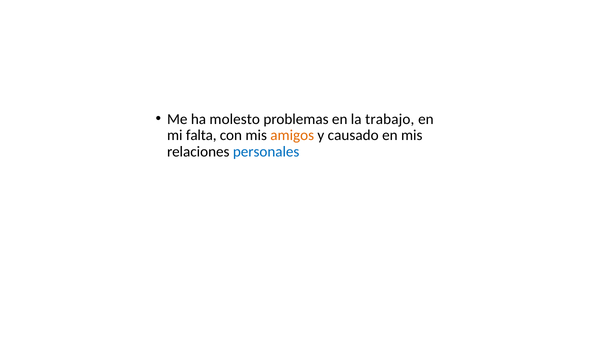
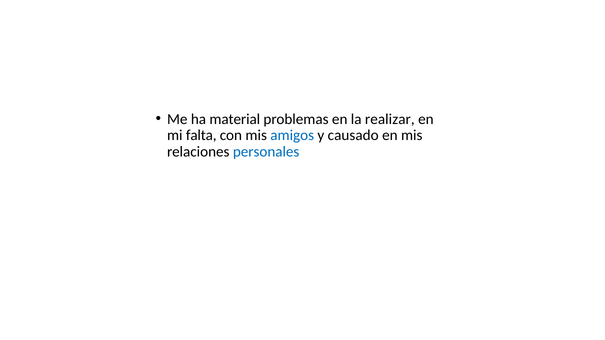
molesto: molesto -> material
trabajo: trabajo -> realizar
amigos colour: orange -> blue
